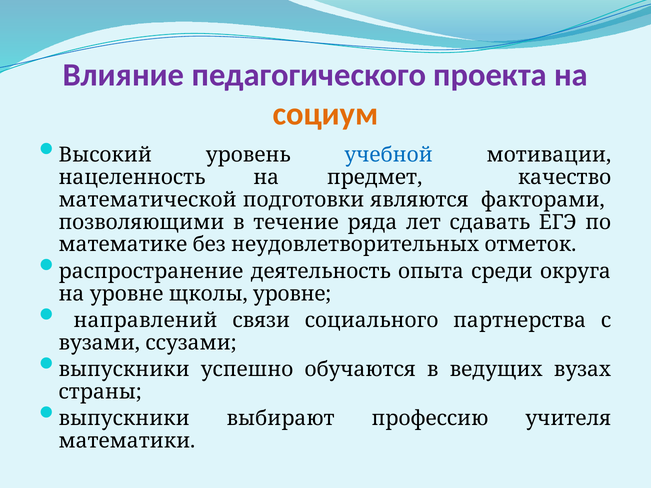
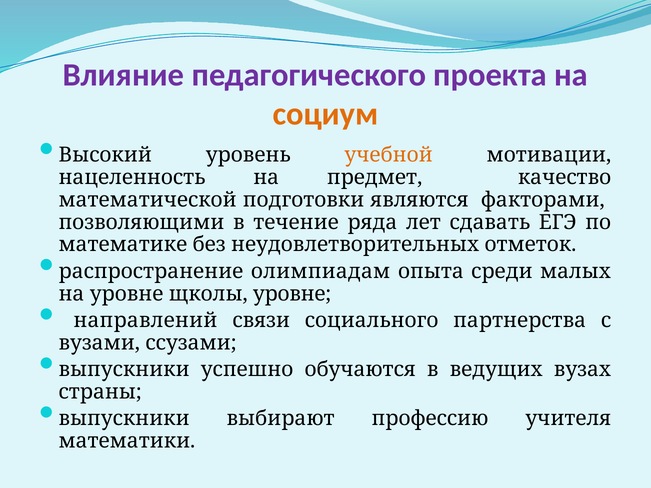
учебной colour: blue -> orange
деятельность: деятельность -> олимпиадам
округа: округа -> малых
